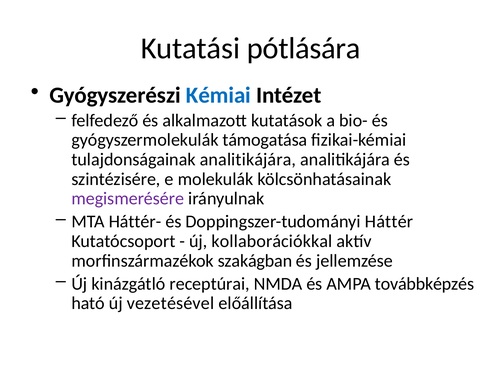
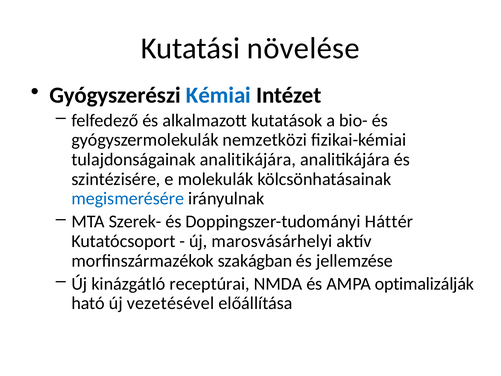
pótlására: pótlására -> növelése
támogatása: támogatása -> nemzetközi
megismerésére colour: purple -> blue
Háttér-: Háttér- -> Szerek-
kollaborációkkal: kollaborációkkal -> marosvásárhelyi
továbbképzés: továbbképzés -> optimalizálják
